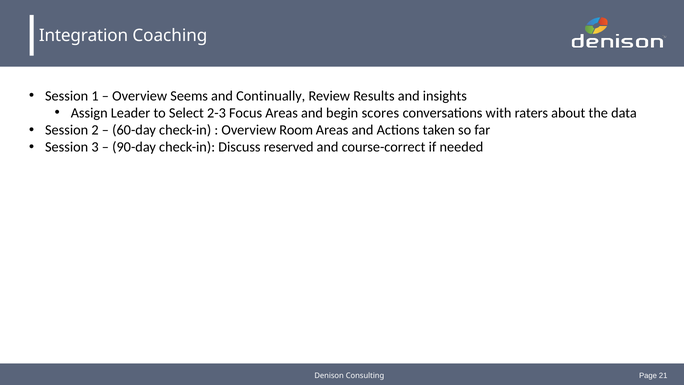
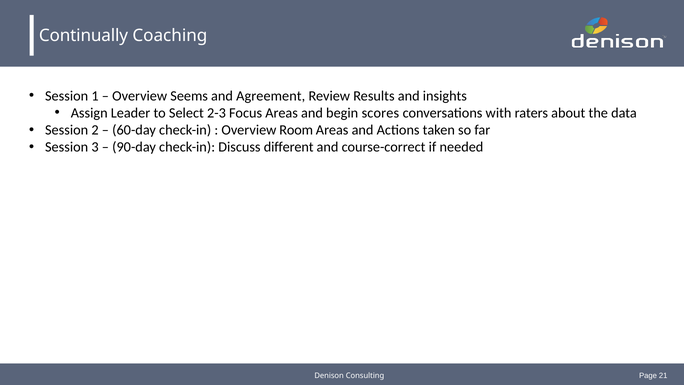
Integration: Integration -> Continually
Continually: Continually -> Agreement
reserved: reserved -> different
